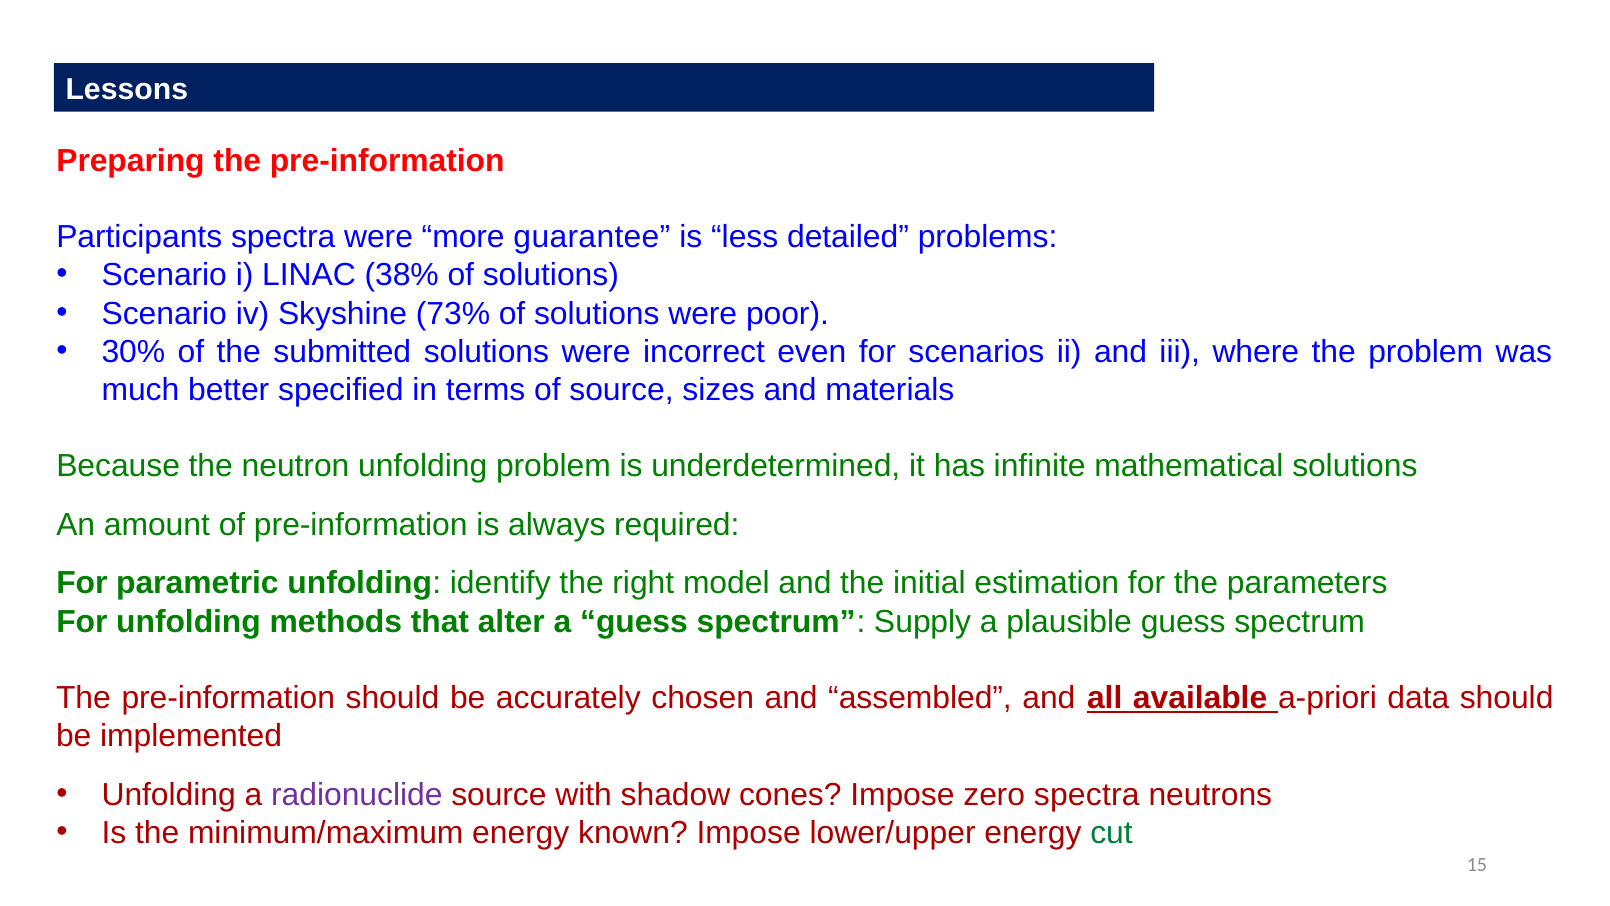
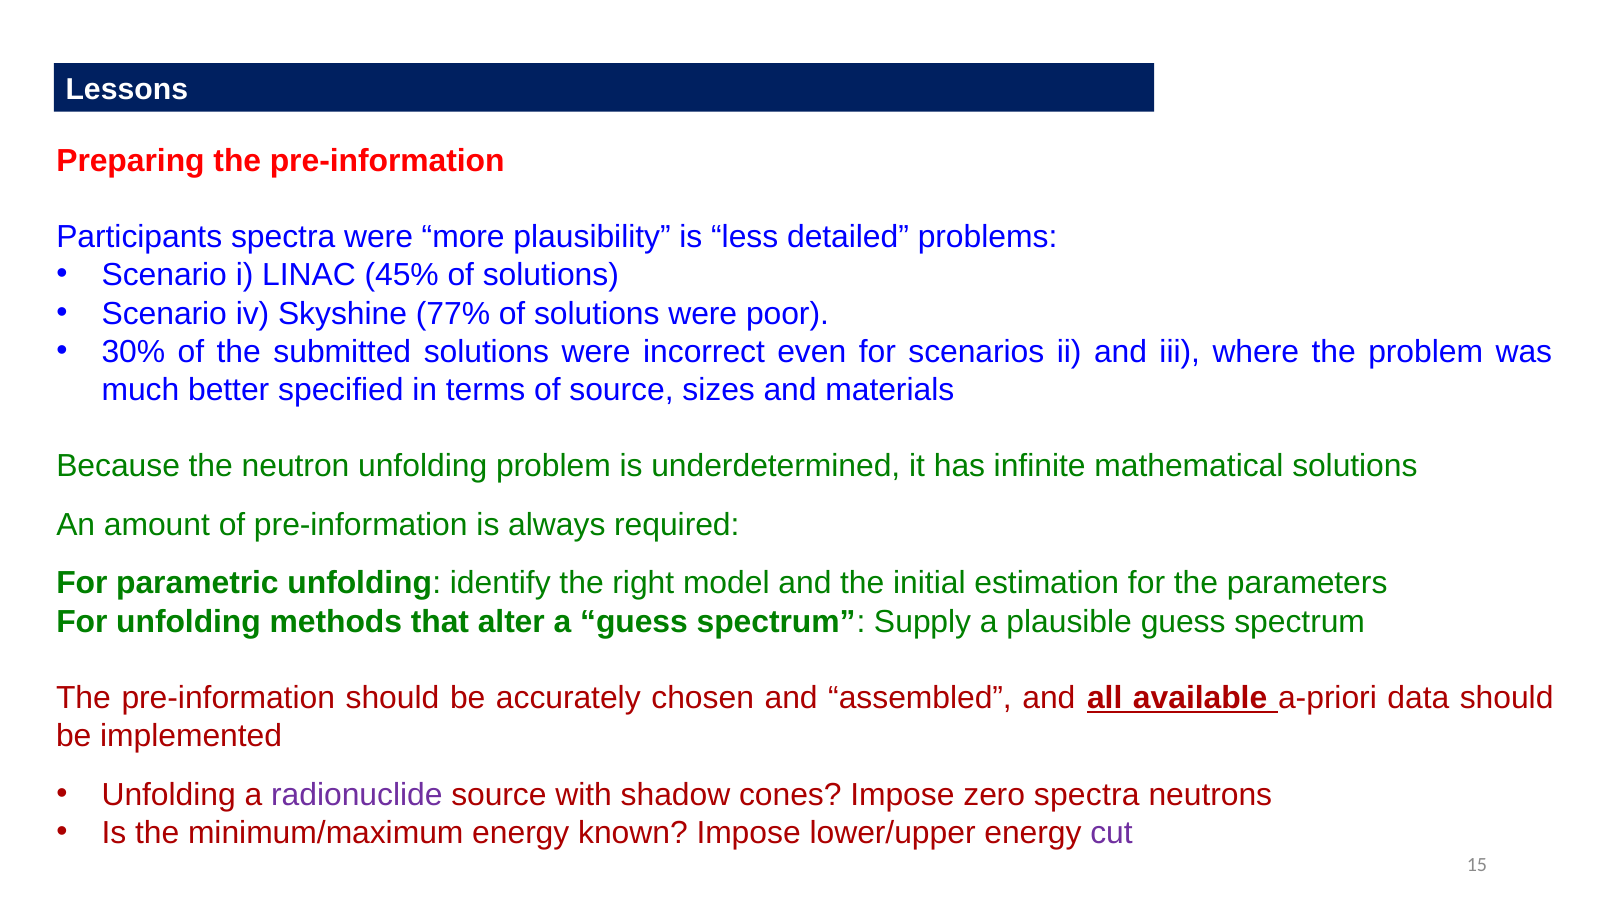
guarantee: guarantee -> plausibility
38%: 38% -> 45%
73%: 73% -> 77%
cut colour: green -> purple
